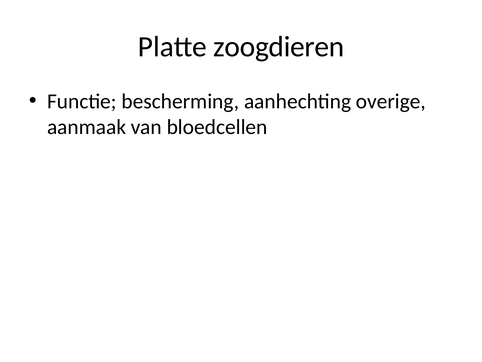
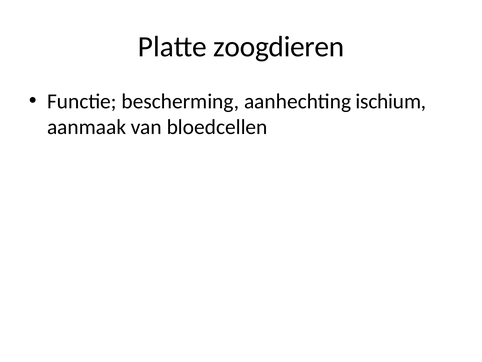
overige: overige -> ischium
